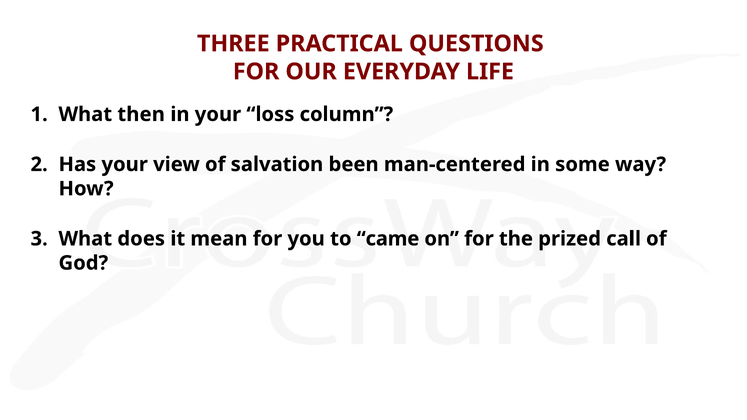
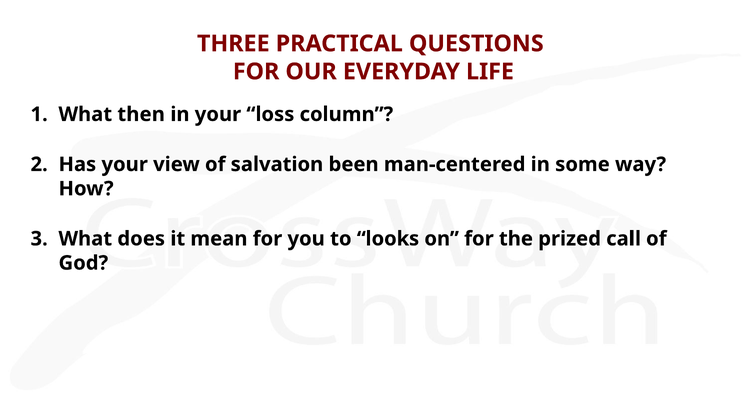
came: came -> looks
